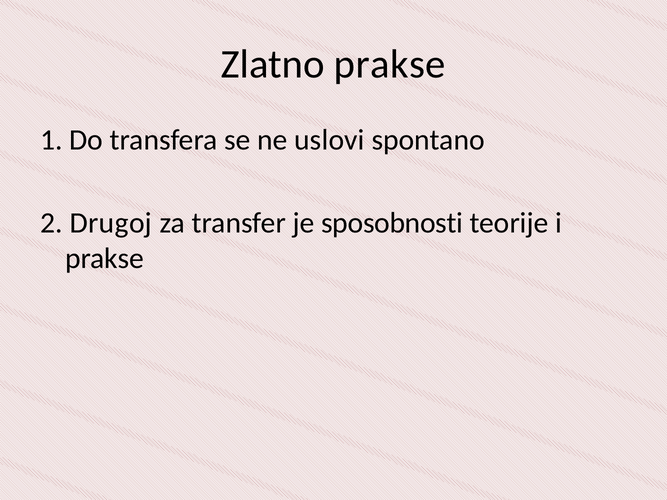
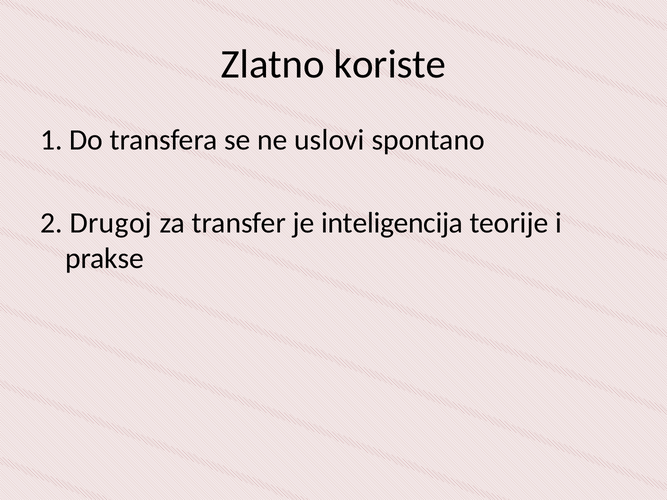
Zlatno prakse: prakse -> koriste
sposobnosti: sposobnosti -> inteligencija
